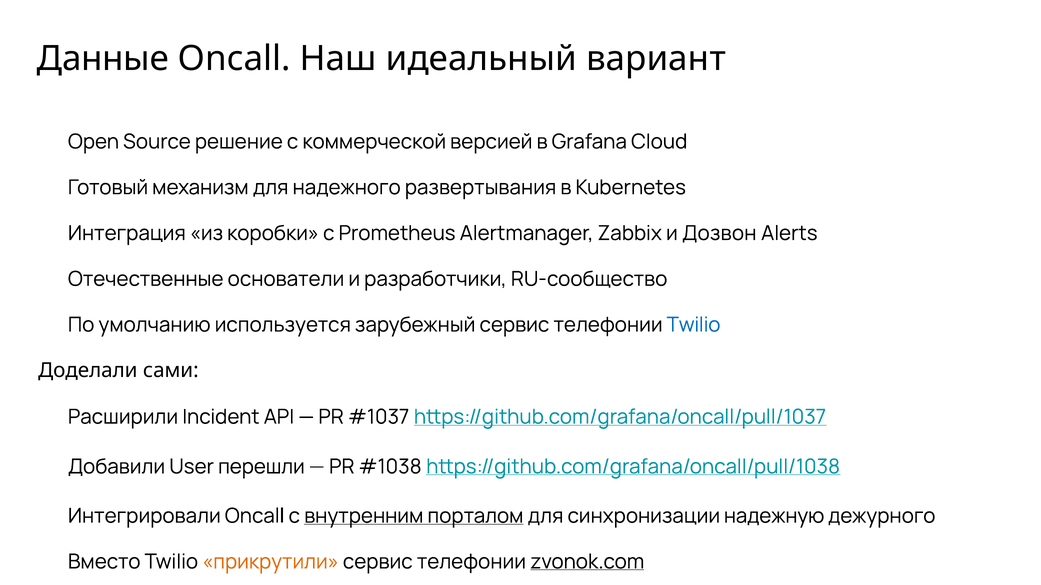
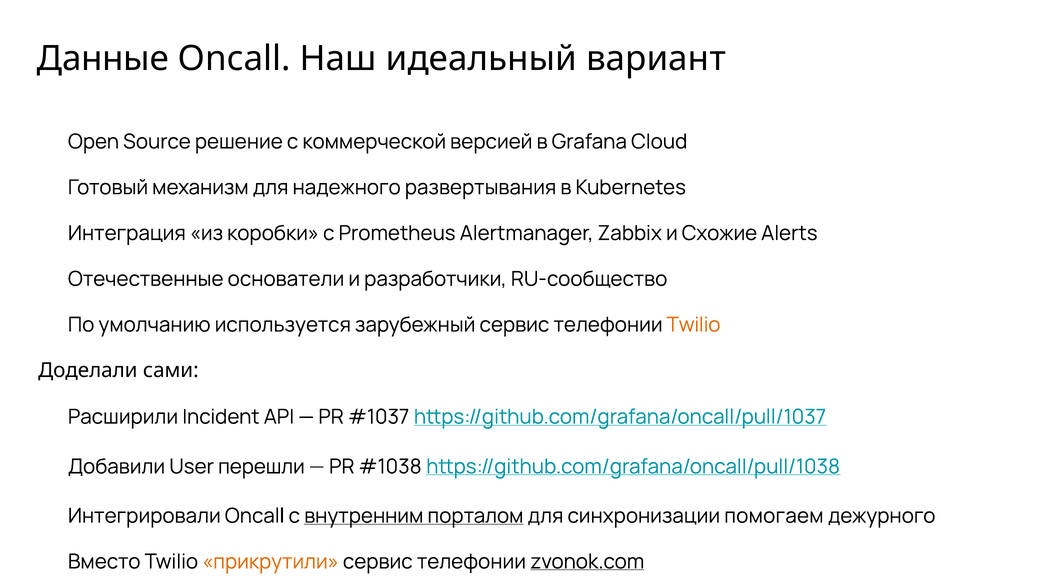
Дозвон: Дозвон -> Схожие
Twilio at (694, 325) colour: blue -> orange
надежную: надежную -> помогаем
